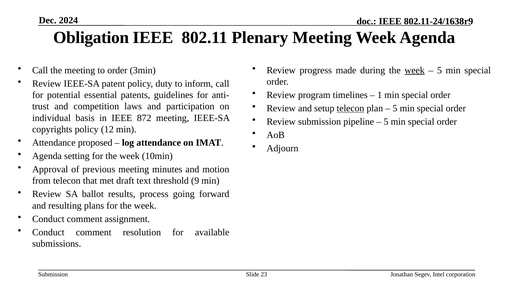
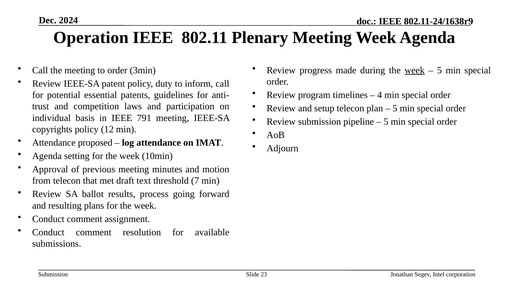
Obligation: Obligation -> Operation
1: 1 -> 4
telecon at (350, 108) underline: present -> none
872: 872 -> 791
9: 9 -> 7
